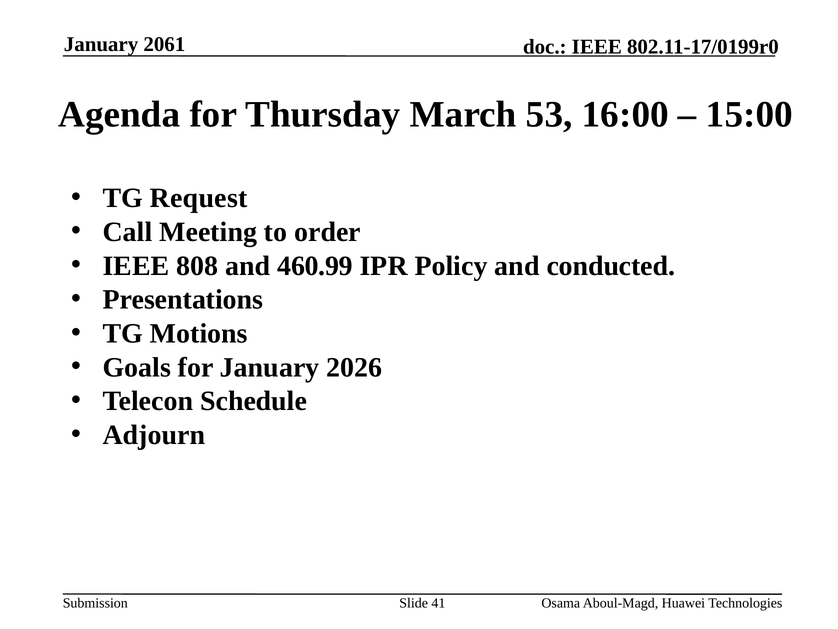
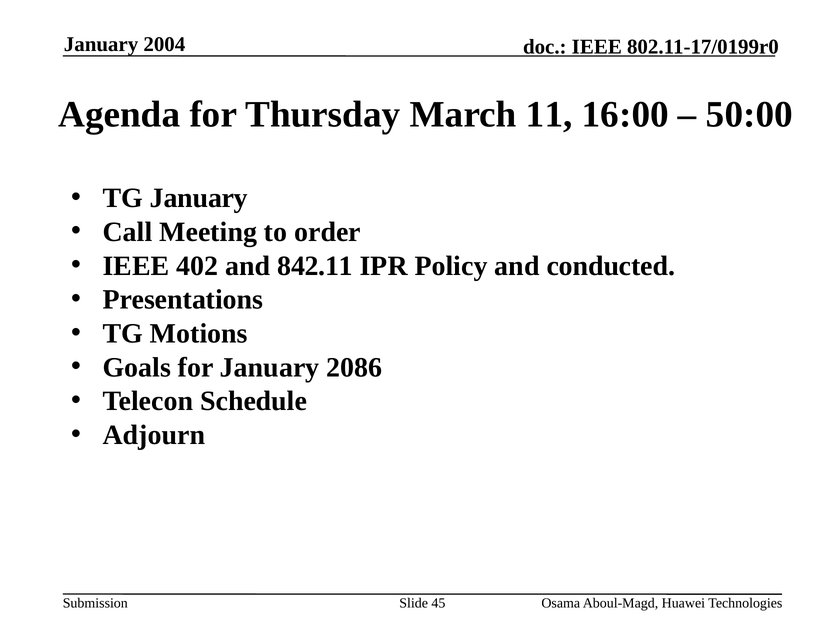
2061: 2061 -> 2004
53: 53 -> 11
15:00: 15:00 -> 50:00
TG Request: Request -> January
808: 808 -> 402
460.99: 460.99 -> 842.11
2026: 2026 -> 2086
41: 41 -> 45
